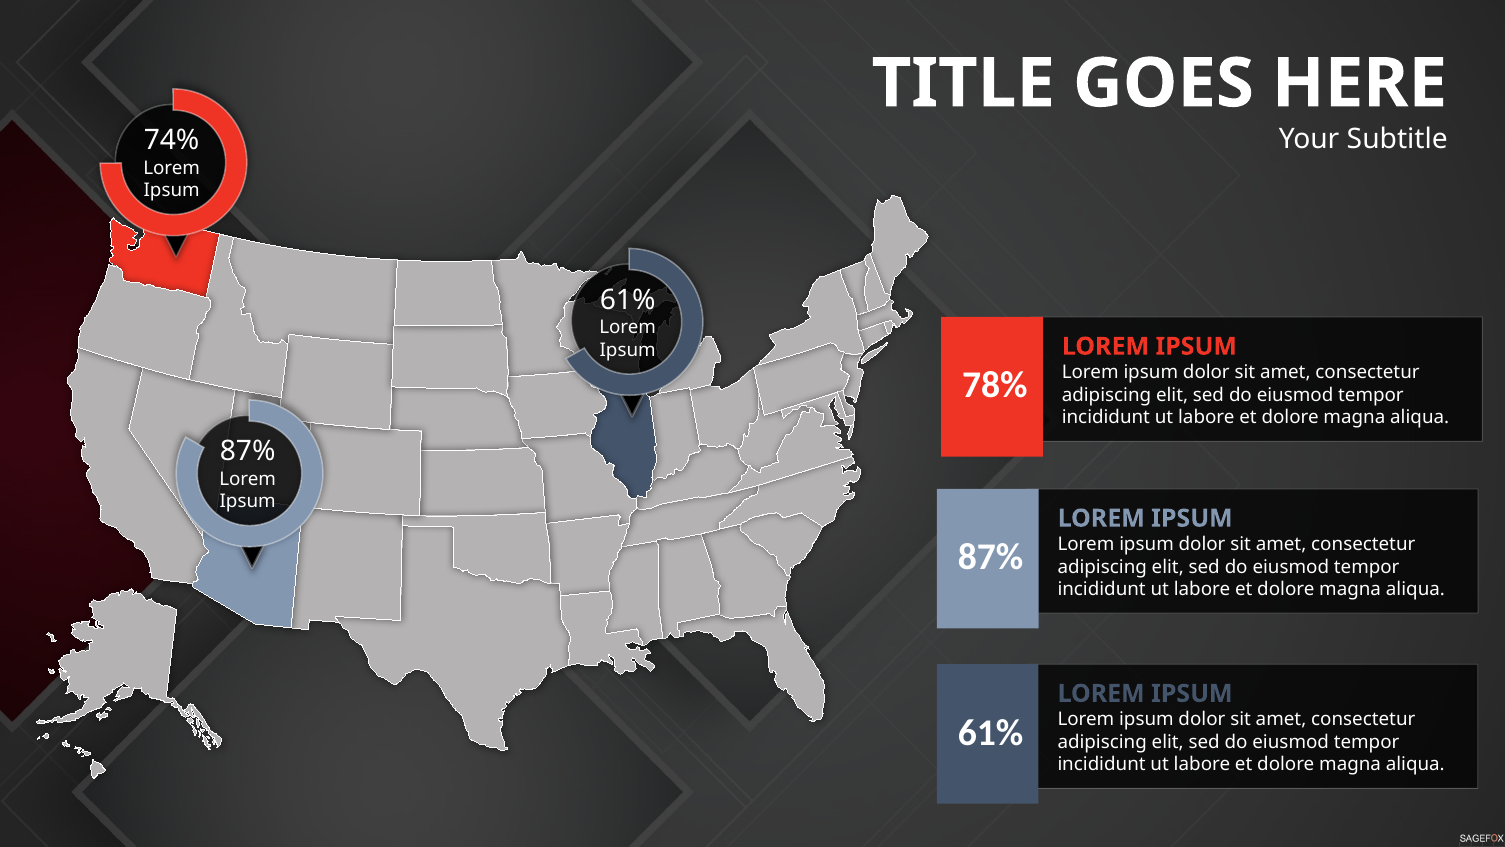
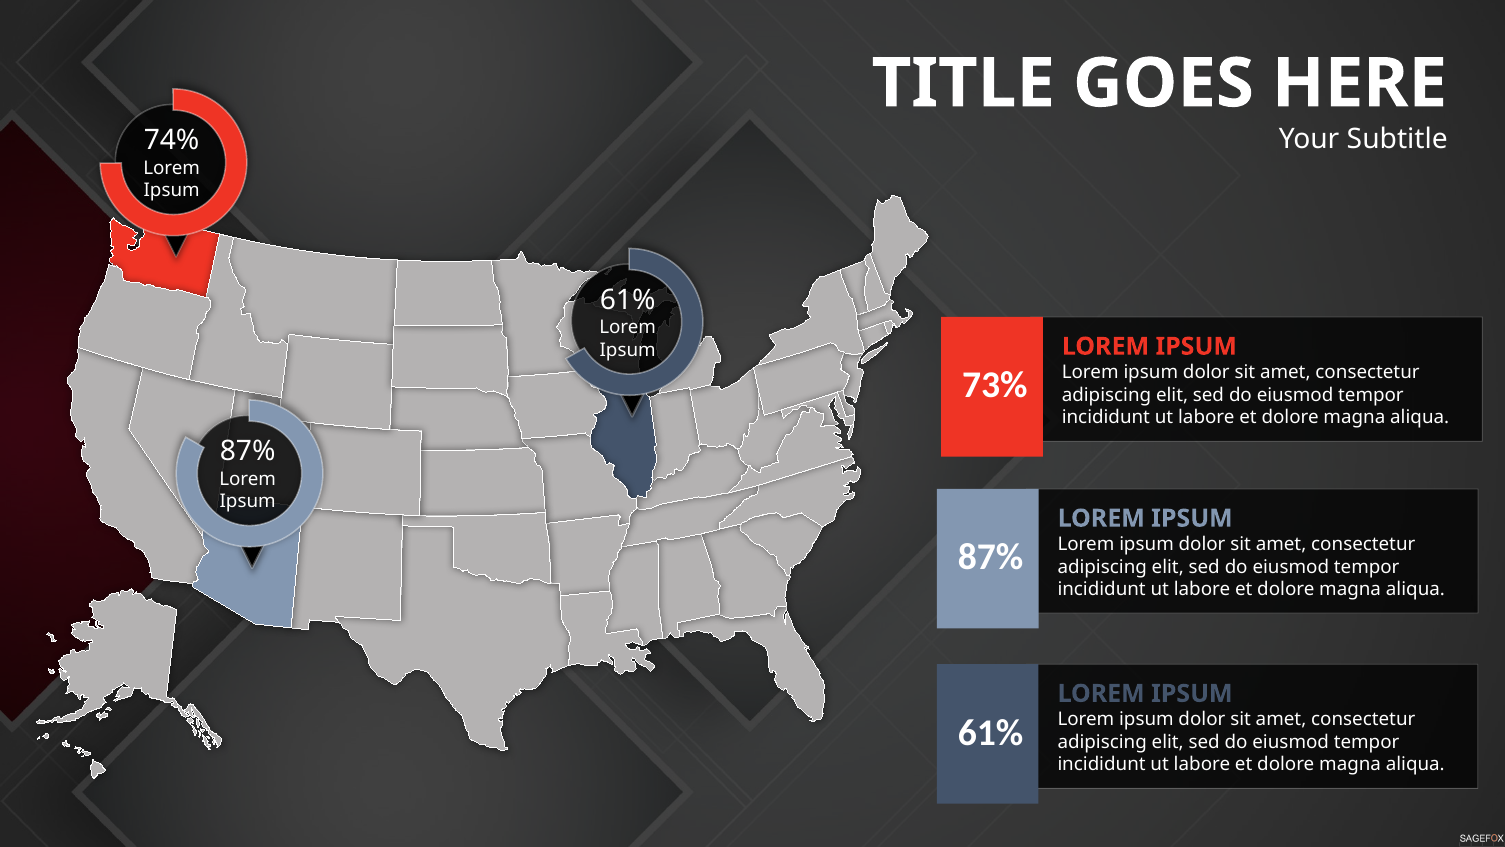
78%: 78% -> 73%
